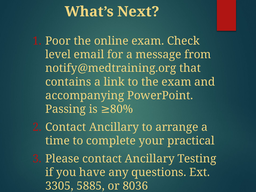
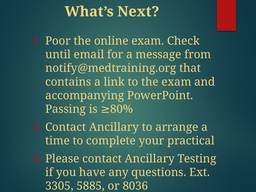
level: level -> until
